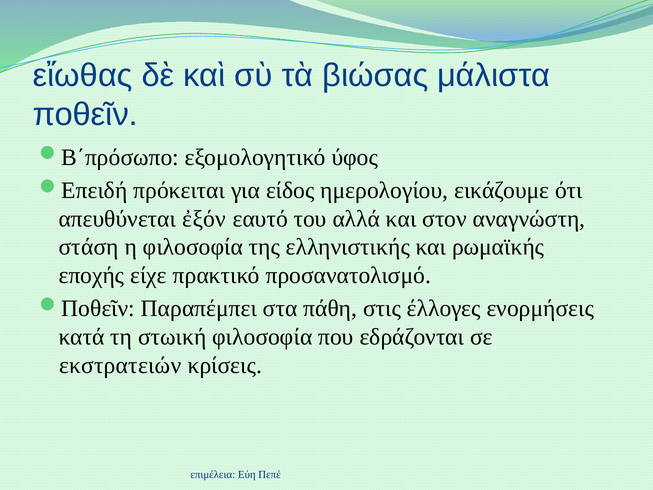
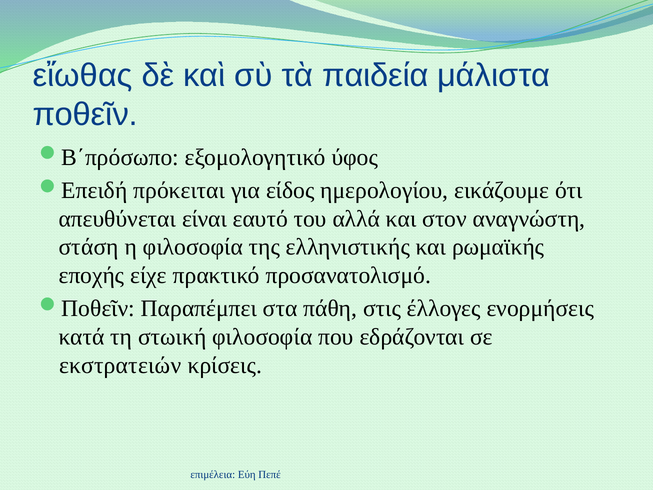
βιώσας: βιώσας -> παιδεία
ἐξόν: ἐξόν -> είναι
